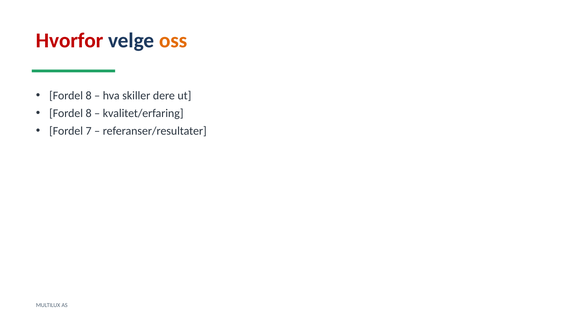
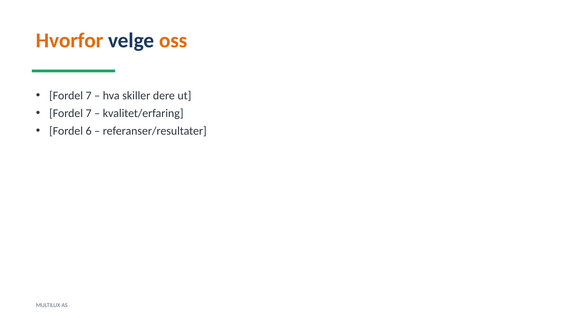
Hvorfor colour: red -> orange
8 at (89, 96): 8 -> 7
8 at (89, 113): 8 -> 7
7: 7 -> 6
